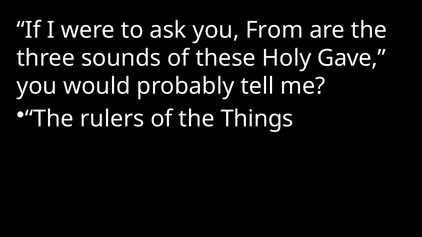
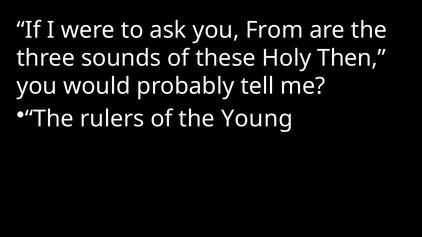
Gave: Gave -> Then
Things: Things -> Young
